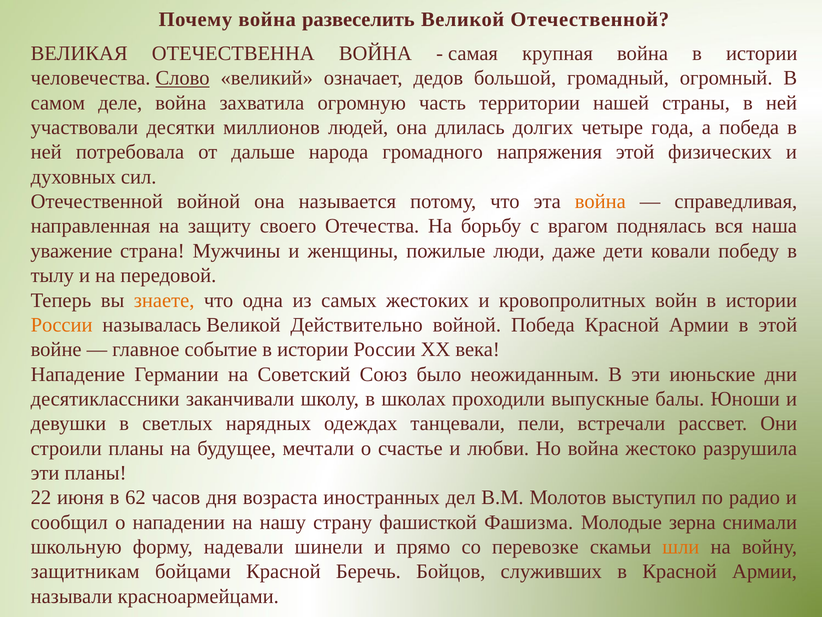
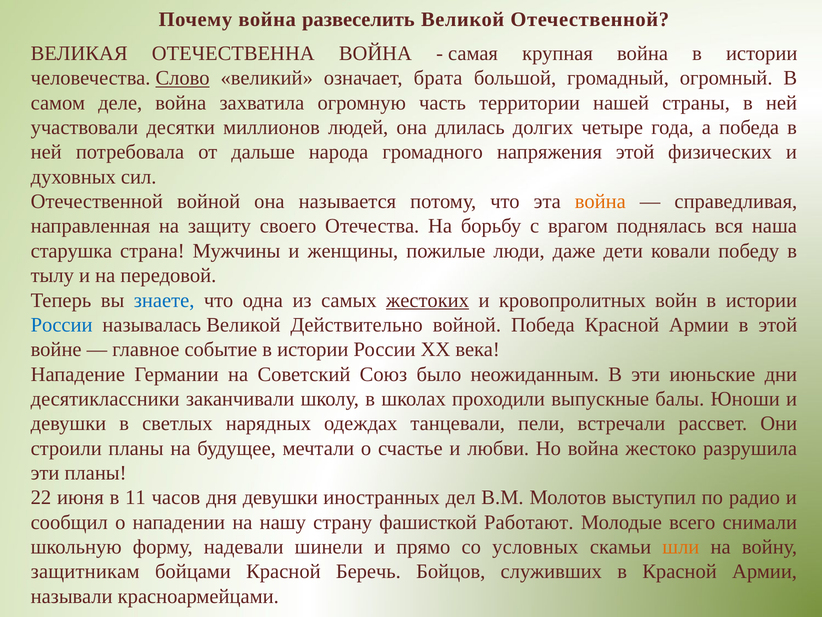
дедов: дедов -> брата
уважение: уважение -> старушка
знаете colour: orange -> blue
жестоких underline: none -> present
России at (62, 325) colour: orange -> blue
62: 62 -> 11
дня возраста: возраста -> девушки
Фашизма: Фашизма -> Работают
зерна: зерна -> всего
перевозке: перевозке -> условных
